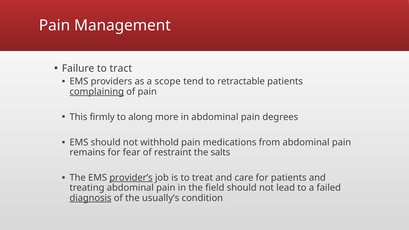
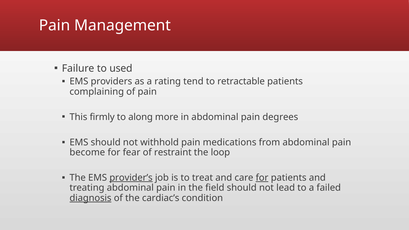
tract: tract -> used
scope: scope -> rating
complaining underline: present -> none
remains: remains -> become
salts: salts -> loop
for at (262, 178) underline: none -> present
usually’s: usually’s -> cardiac’s
